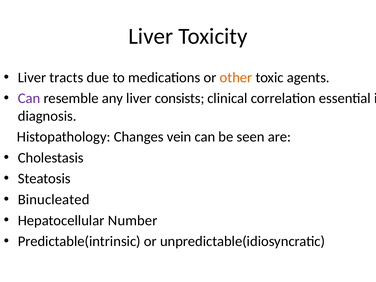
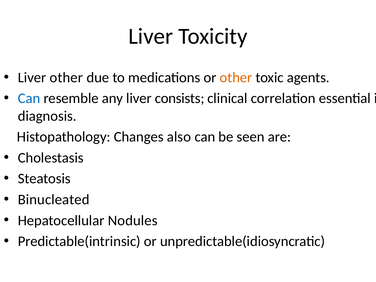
Liver tracts: tracts -> other
Can at (29, 98) colour: purple -> blue
vein: vein -> also
Number: Number -> Nodules
